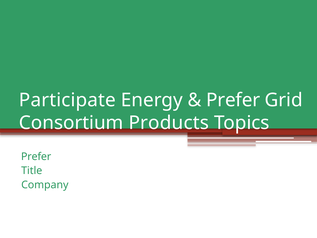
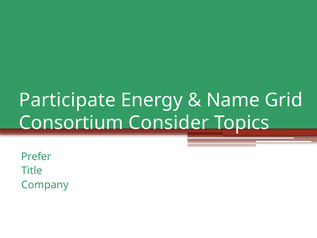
Prefer at (233, 100): Prefer -> Name
Products: Products -> Consider
